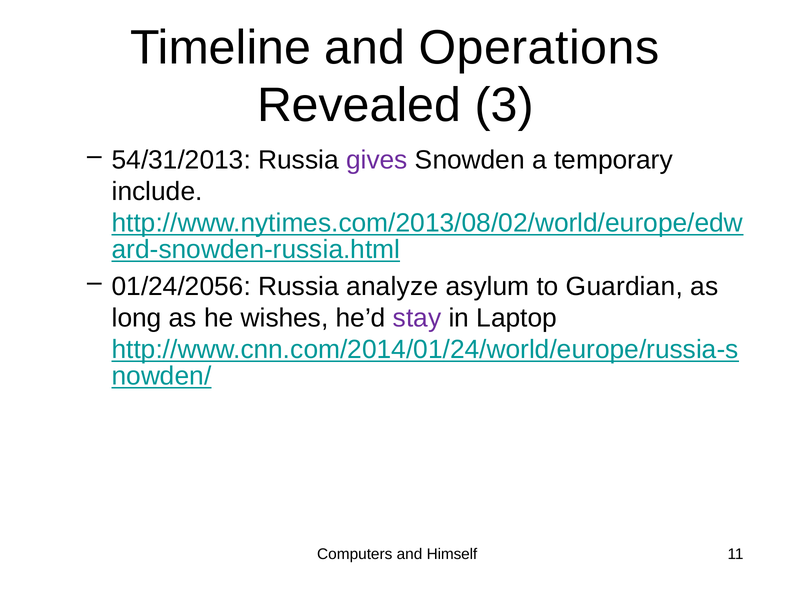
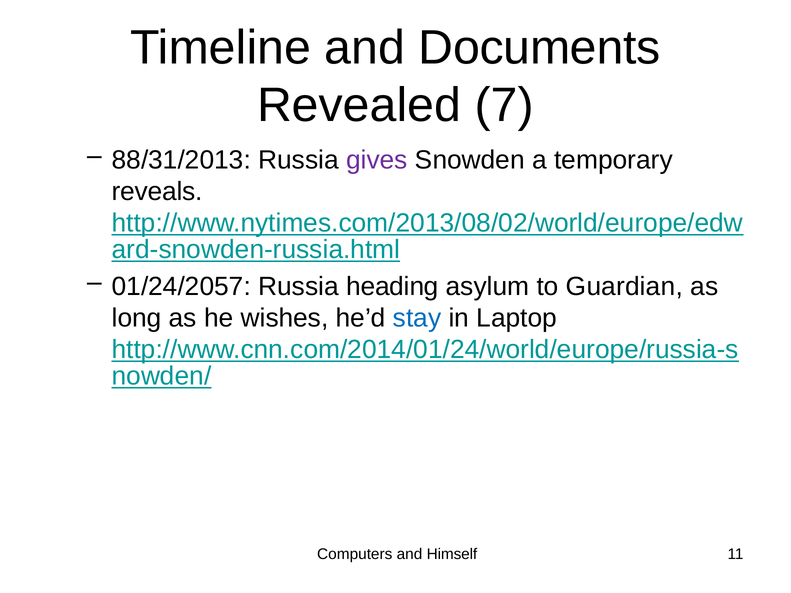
Operations: Operations -> Documents
3: 3 -> 7
54/31/2013: 54/31/2013 -> 88/31/2013
include: include -> reveals
01/24/2056: 01/24/2056 -> 01/24/2057
analyze: analyze -> heading
stay colour: purple -> blue
